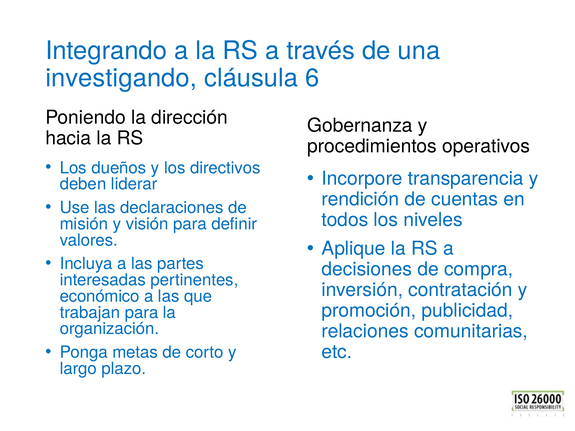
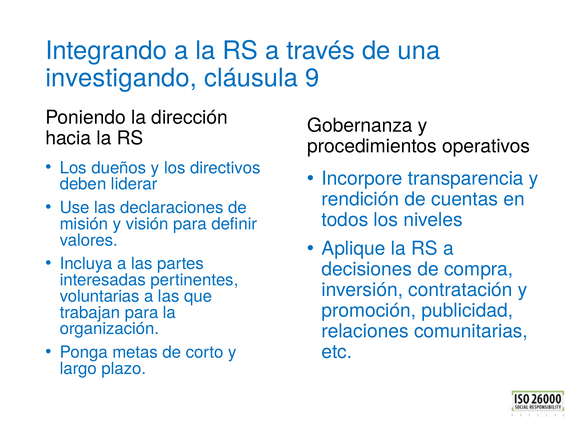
6: 6 -> 9
económico: económico -> voluntarias
